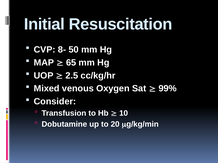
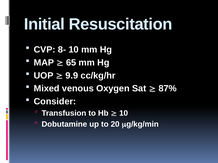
8- 50: 50 -> 10
2.5: 2.5 -> 9.9
99%: 99% -> 87%
